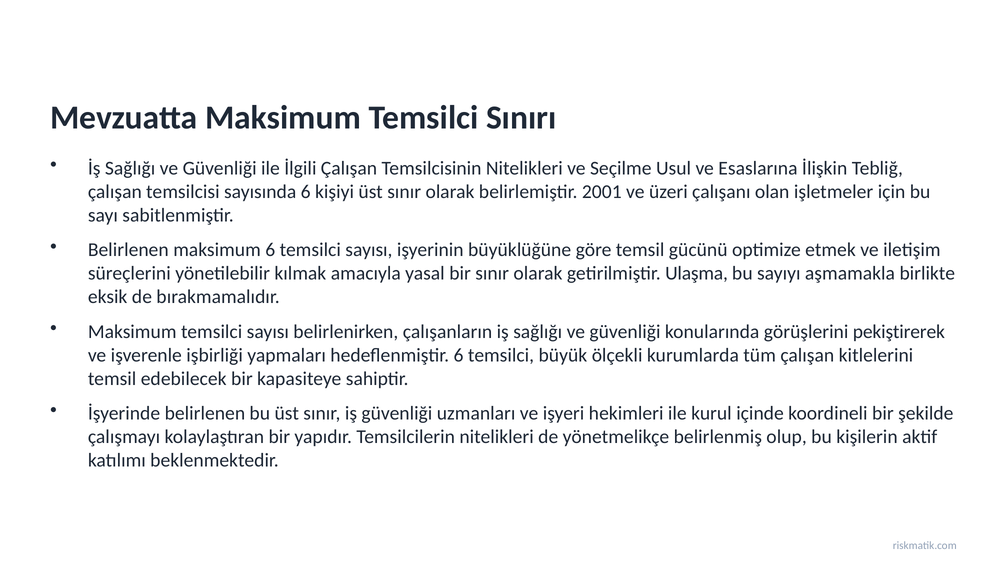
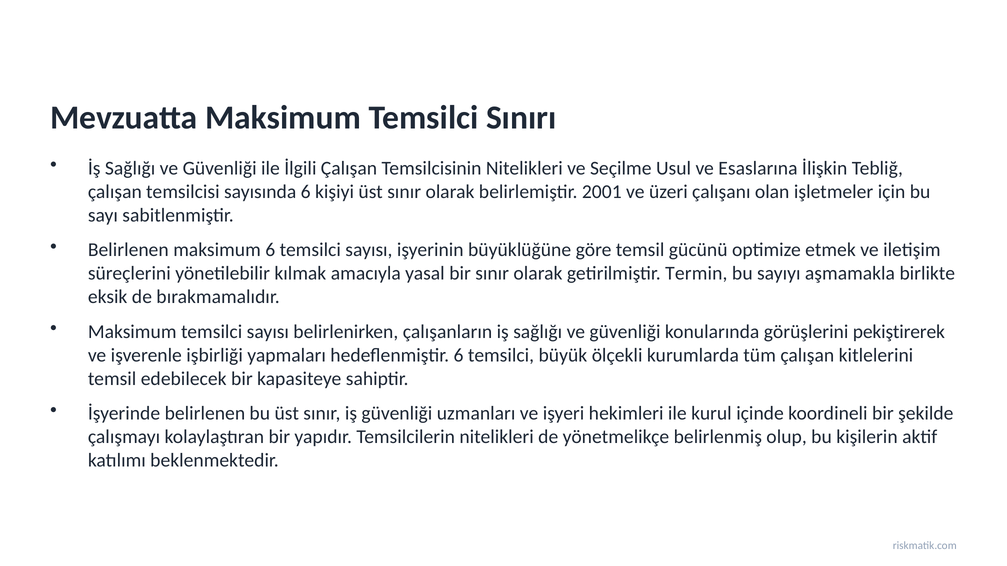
Ulaşma: Ulaşma -> Termin
